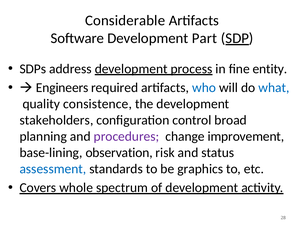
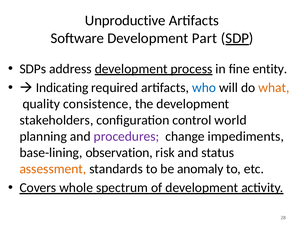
Considerable: Considerable -> Unproductive
Engineers: Engineers -> Indicating
what colour: blue -> orange
broad: broad -> world
improvement: improvement -> impediments
assessment colour: blue -> orange
graphics: graphics -> anomaly
